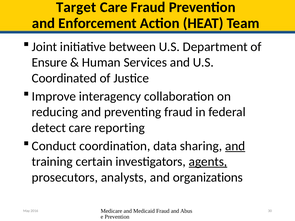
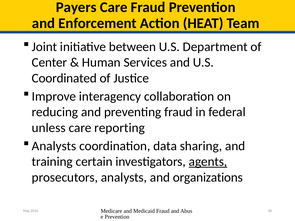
Target: Target -> Payers
Ensure: Ensure -> Center
detect: detect -> unless
Conduct at (54, 146): Conduct -> Analysts
and at (235, 146) underline: present -> none
